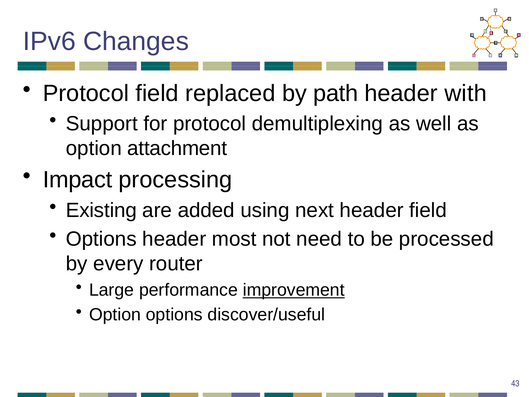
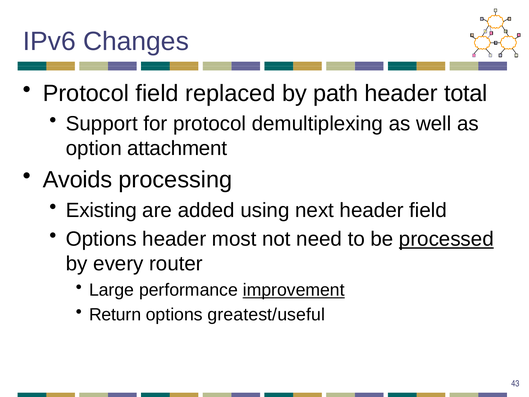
with: with -> total
Impact: Impact -> Avoids
processed underline: none -> present
Option at (115, 315): Option -> Return
discover/useful: discover/useful -> greatest/useful
